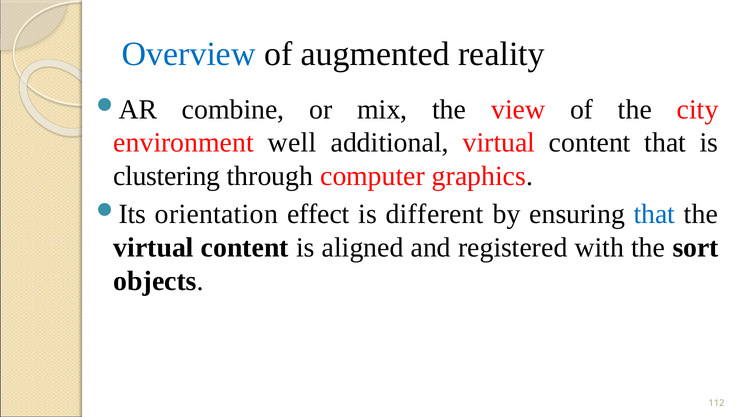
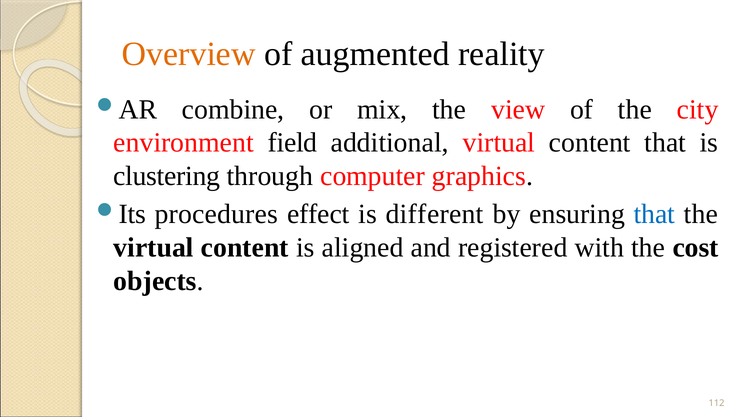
Overview colour: blue -> orange
well: well -> field
orientation: orientation -> procedures
sort: sort -> cost
